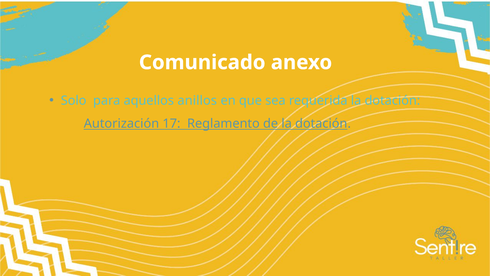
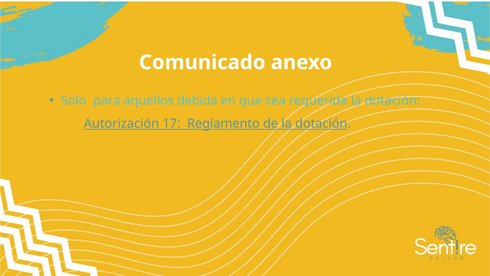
anillos: anillos -> debida
